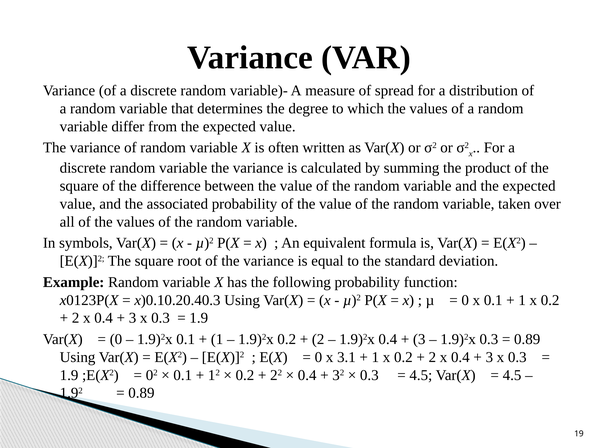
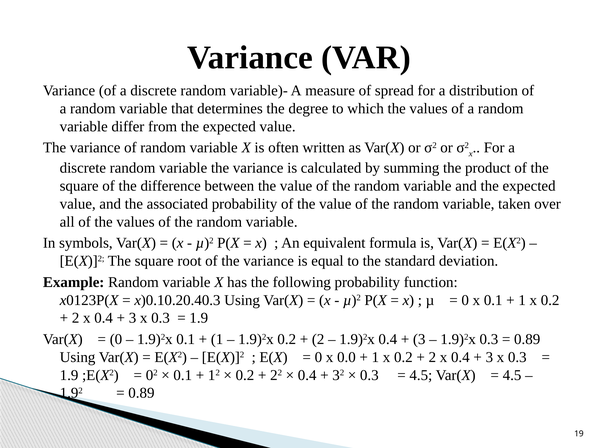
3.1: 3.1 -> 0.0
